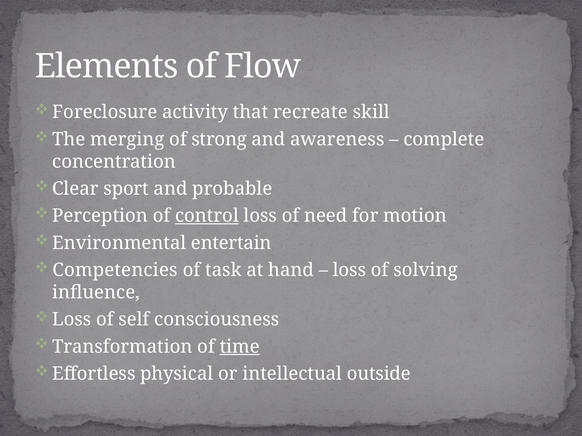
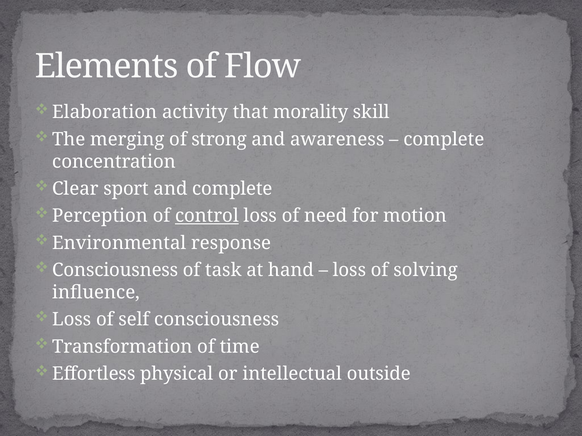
Foreclosure: Foreclosure -> Elaboration
recreate: recreate -> morality
and probable: probable -> complete
entertain: entertain -> response
Competencies at (115, 270): Competencies -> Consciousness
time underline: present -> none
